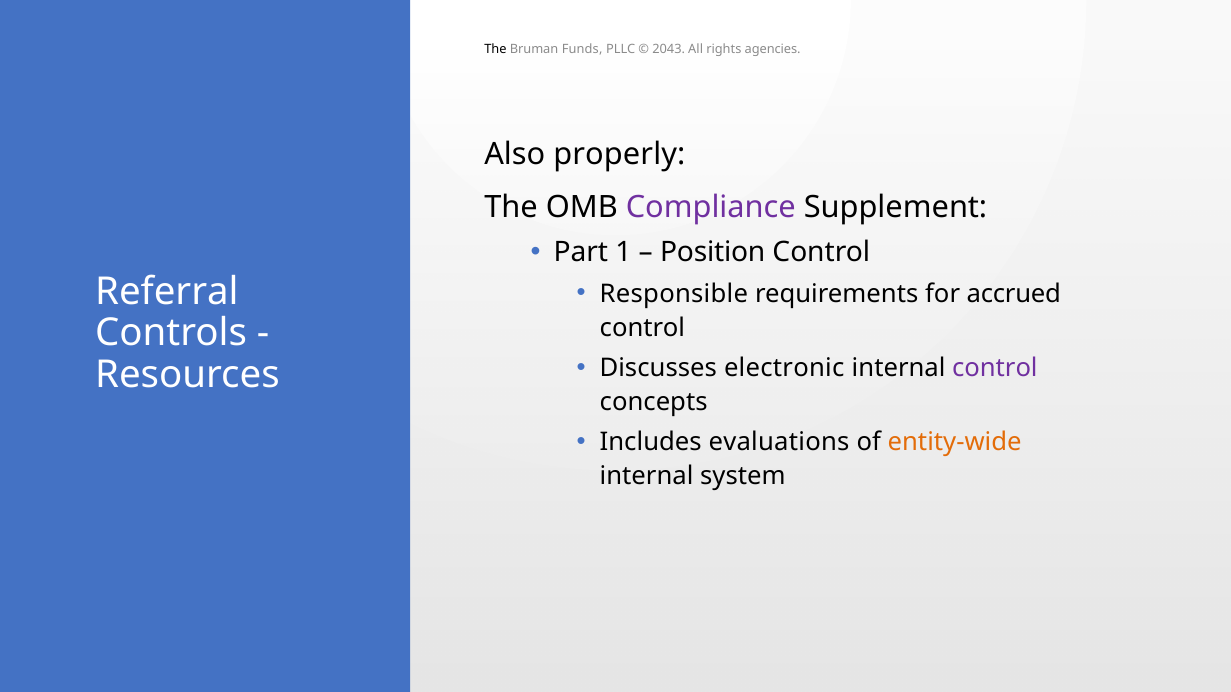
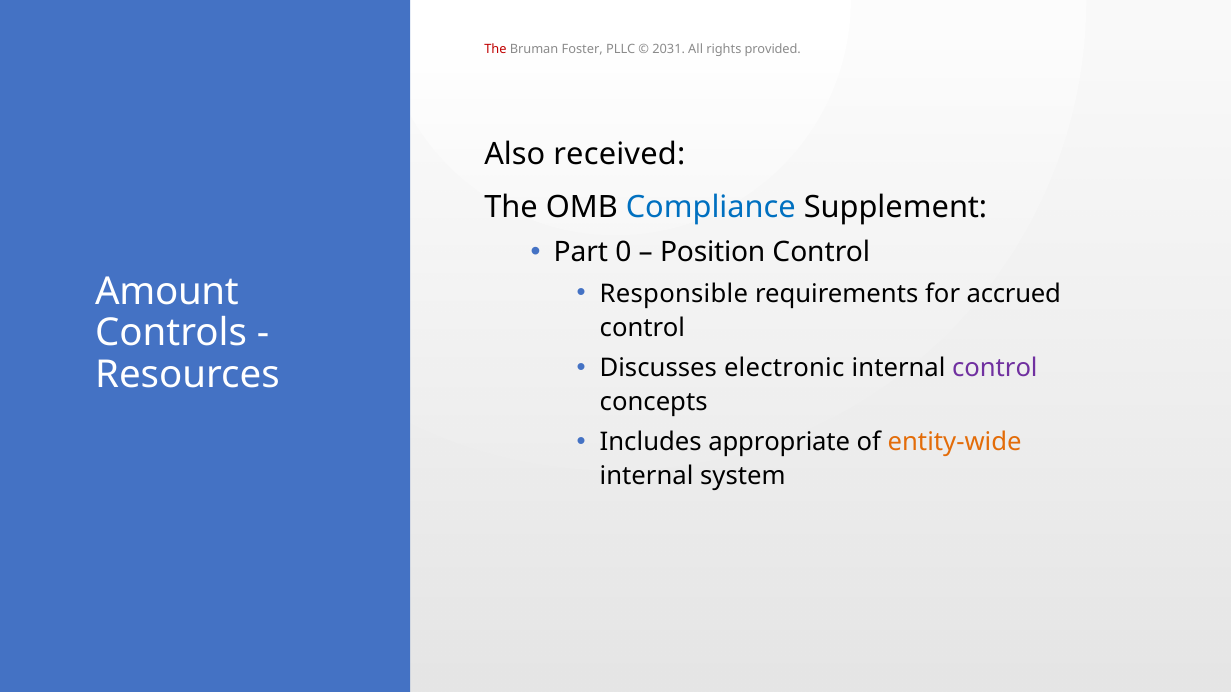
The at (495, 50) colour: black -> red
Funds: Funds -> Foster
2043: 2043 -> 2031
agencies: agencies -> provided
properly: properly -> received
Compliance colour: purple -> blue
1: 1 -> 0
Referral: Referral -> Amount
evaluations: evaluations -> appropriate
